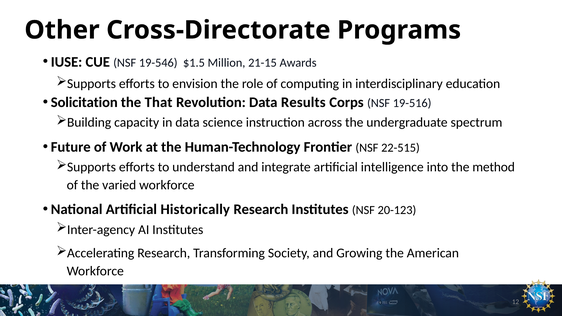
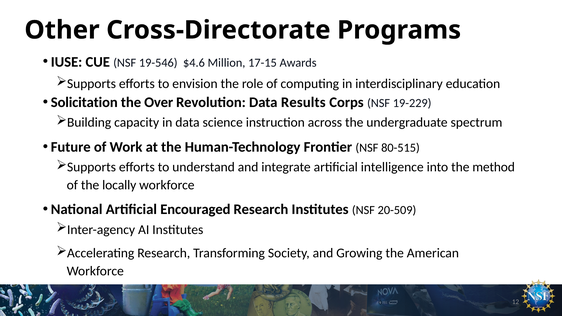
$1.5: $1.5 -> $4.6
21-15: 21-15 -> 17-15
That: That -> Over
19-516: 19-516 -> 19-229
22-515: 22-515 -> 80-515
varied: varied -> locally
Historically: Historically -> Encouraged
20-123: 20-123 -> 20-509
